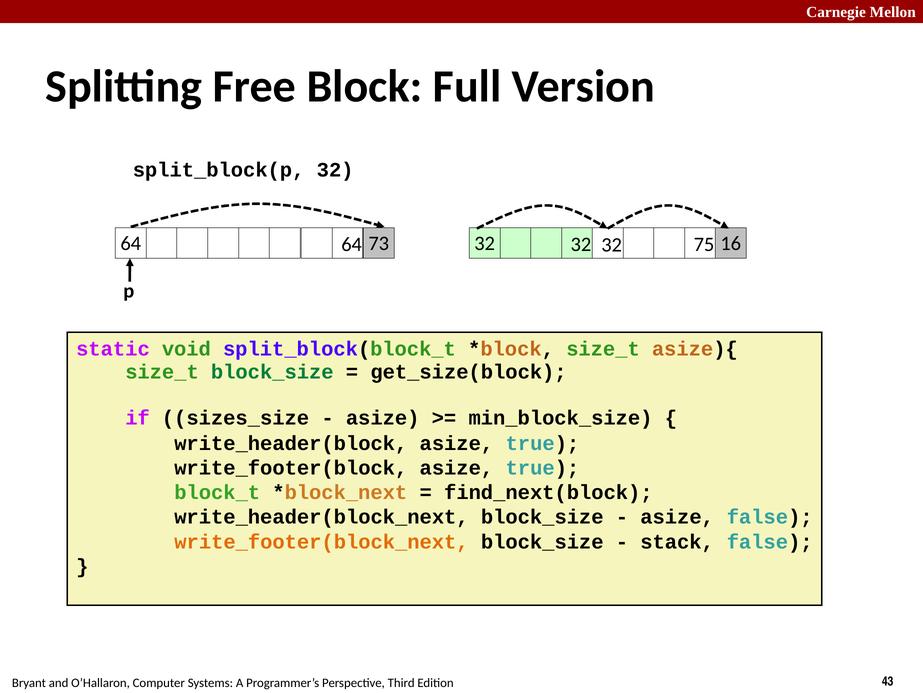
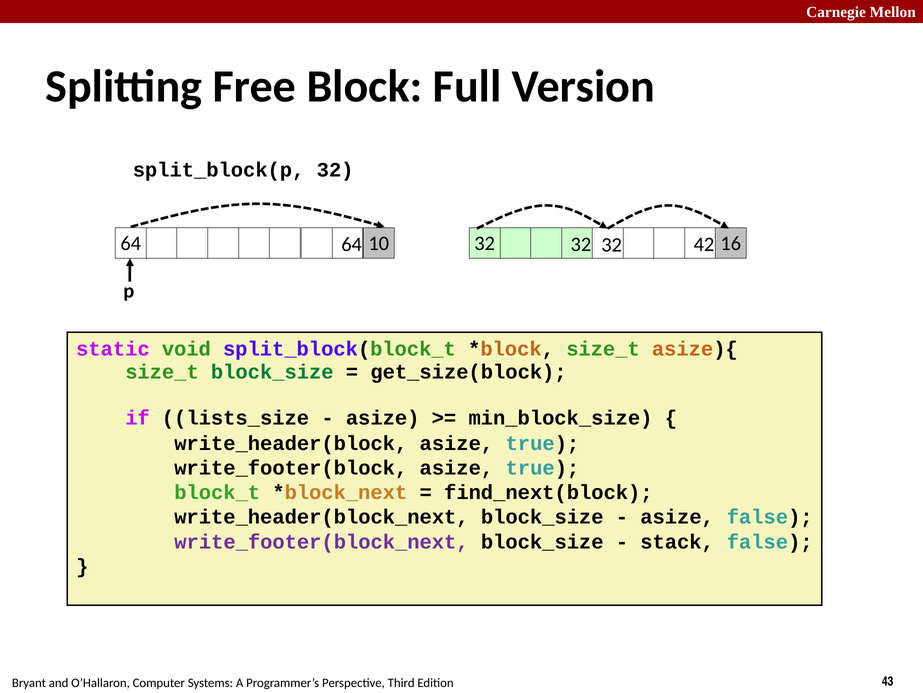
73: 73 -> 10
75: 75 -> 42
sizes_size: sizes_size -> lists_size
write_footer(block_next colour: orange -> purple
